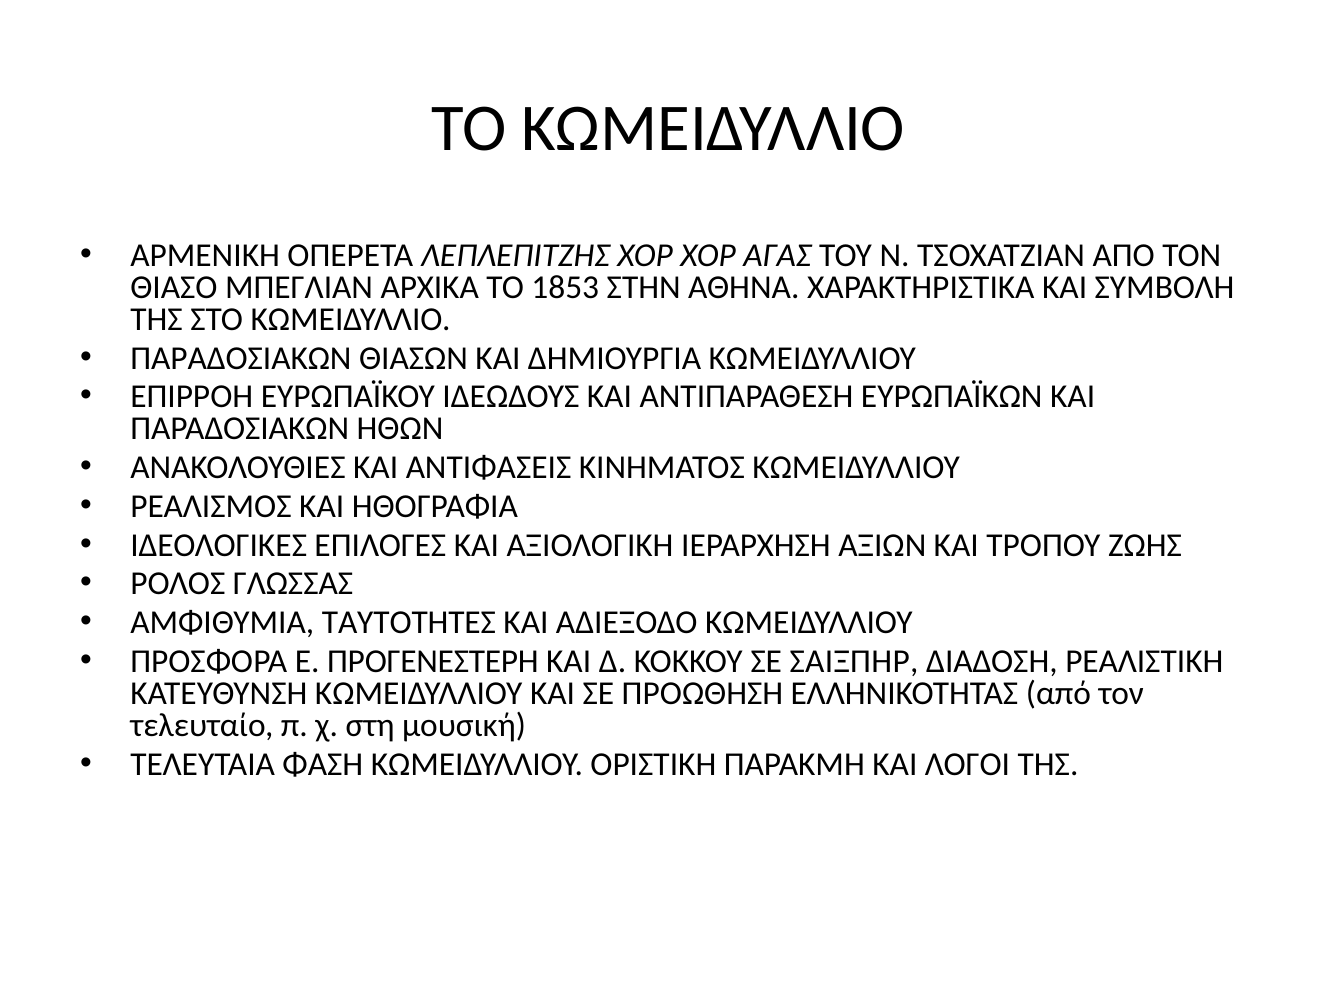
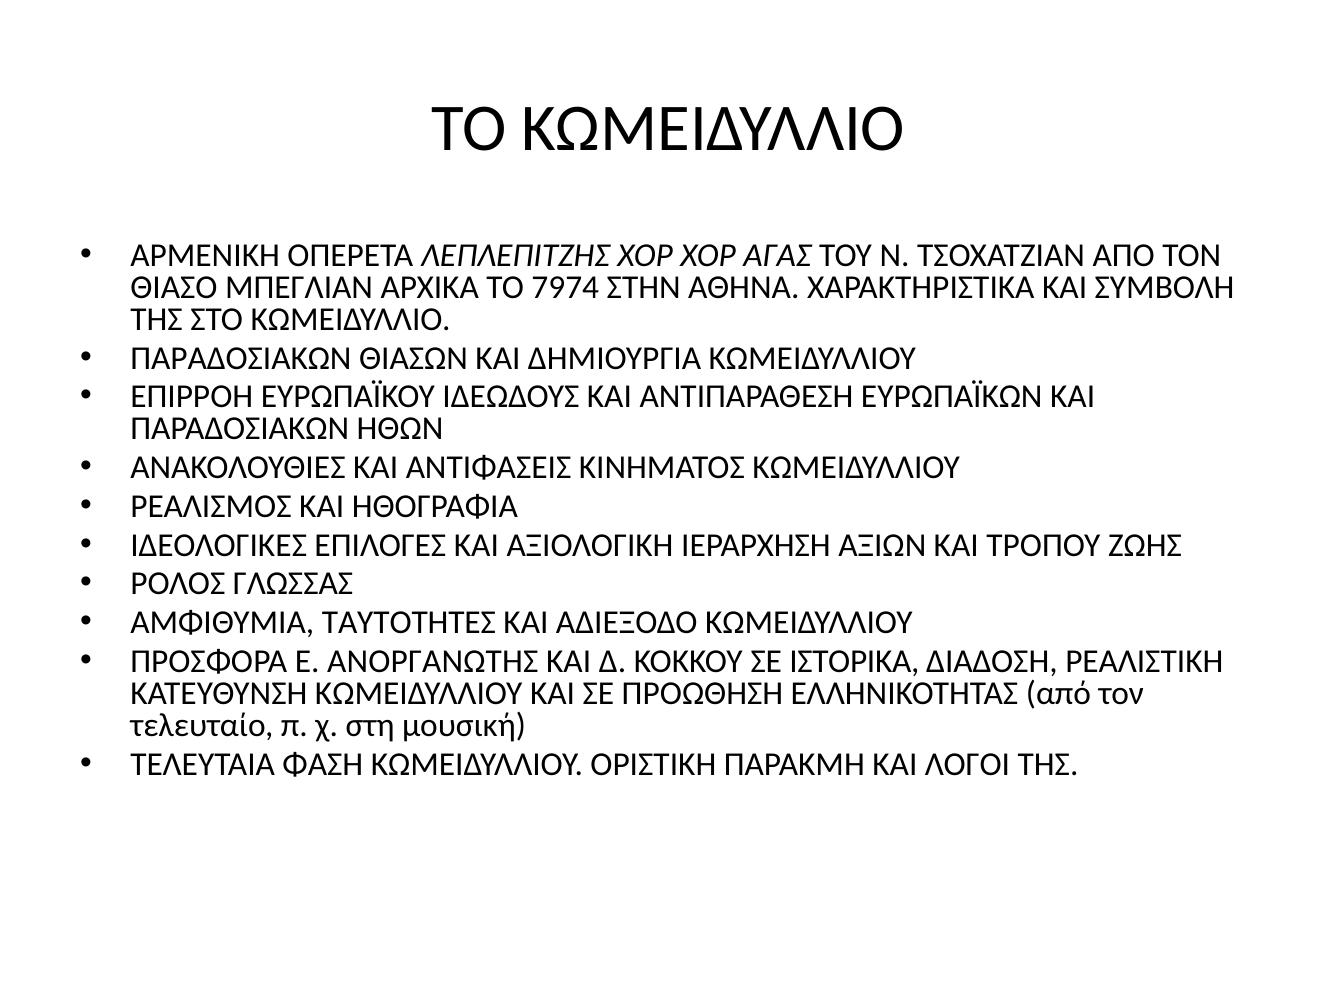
1853: 1853 -> 7974
ΠΡΟΓΕΝΕΣΤΕΡΗ: ΠΡΟΓΕΝΕΣΤΕΡΗ -> ΑΝΟΡΓΑΝΩΤΗΣ
ΣΑΙΞΠΗΡ: ΣΑΙΞΠΗΡ -> ΙΣΤΟΡΙΚΑ
